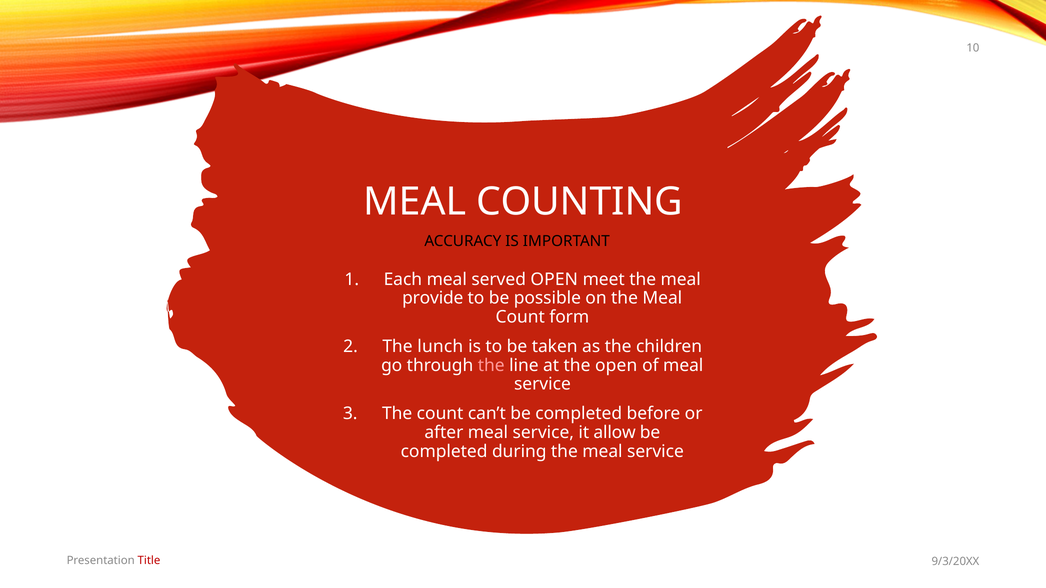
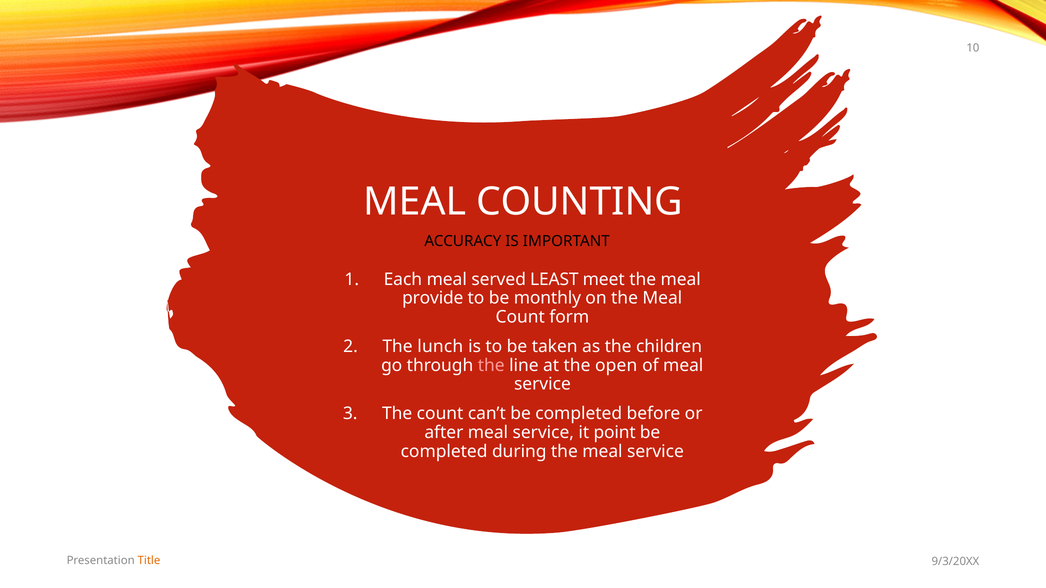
served OPEN: OPEN -> LEAST
possible: possible -> monthly
allow: allow -> point
Title colour: red -> orange
